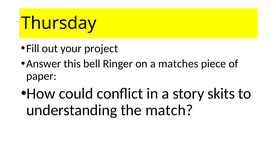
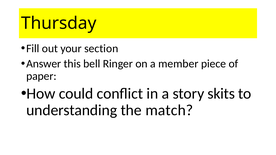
project: project -> section
matches: matches -> member
